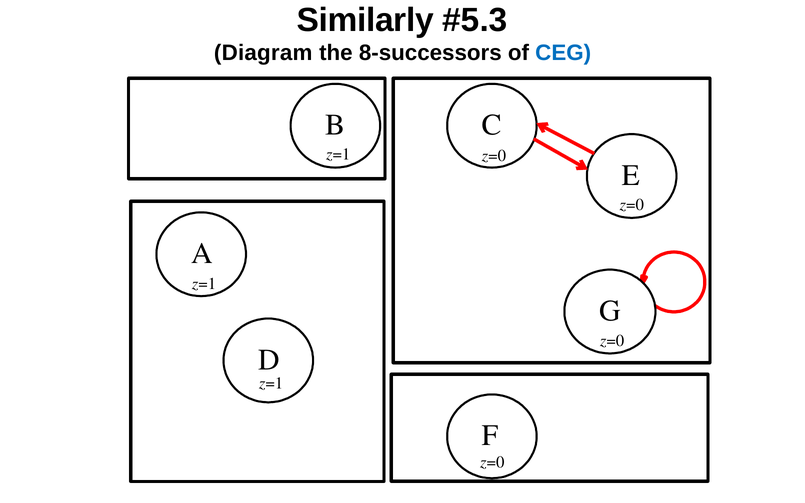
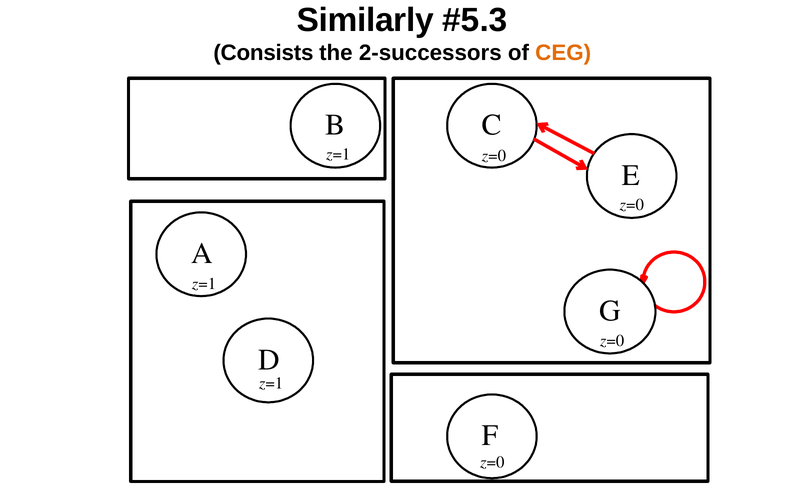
Diagram: Diagram -> Consists
8-successors: 8-successors -> 2-successors
CEG colour: blue -> orange
